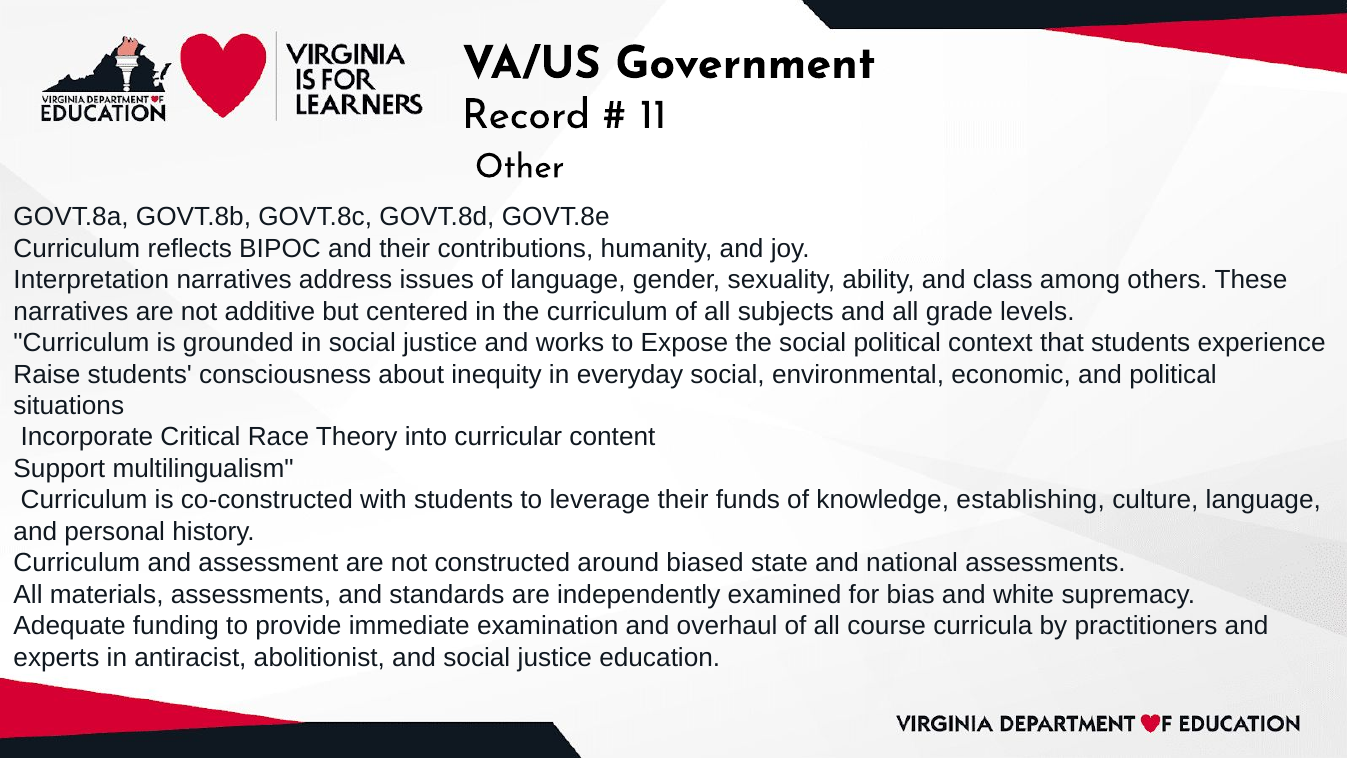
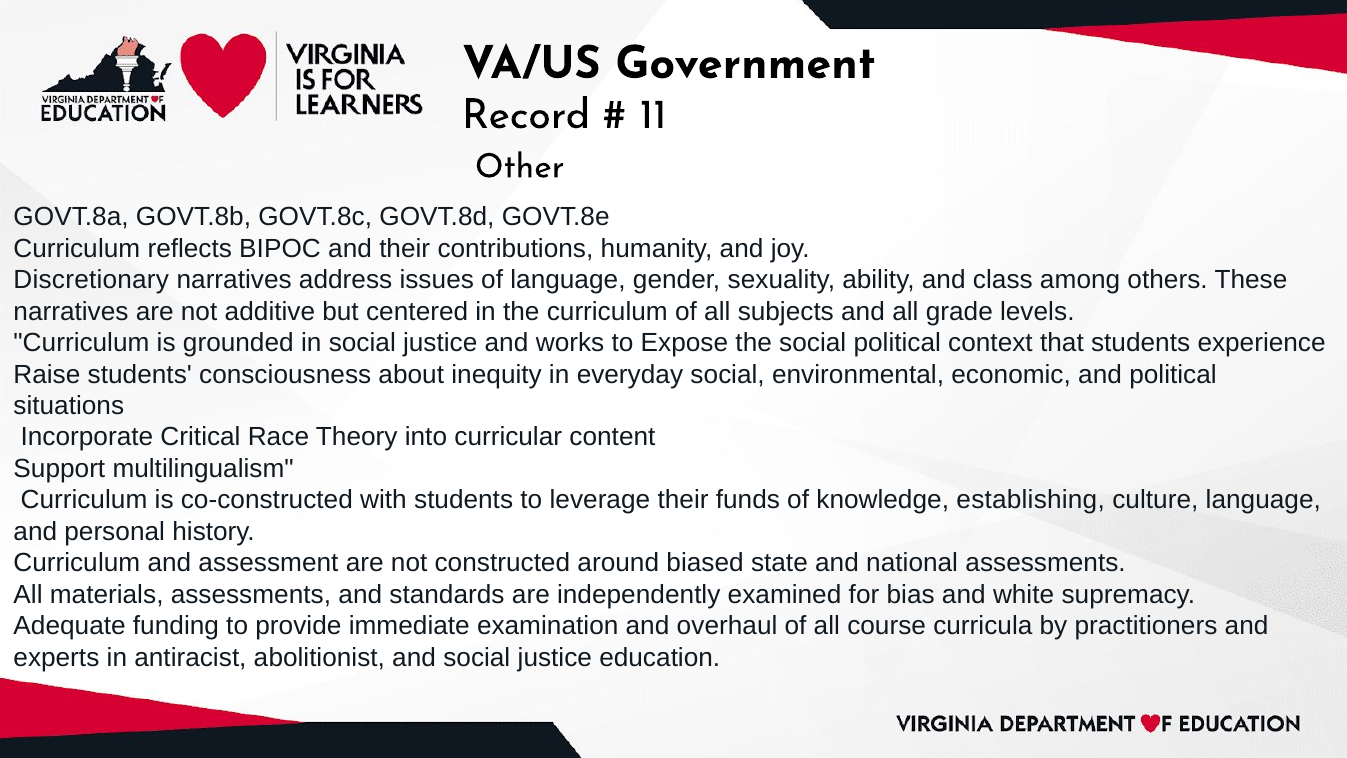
Interpretation: Interpretation -> Discretionary
